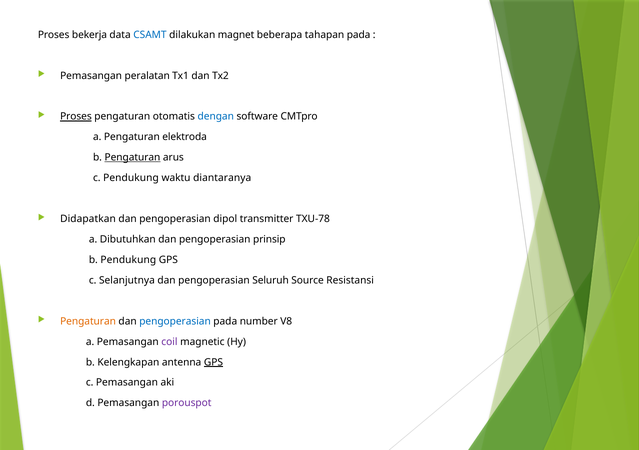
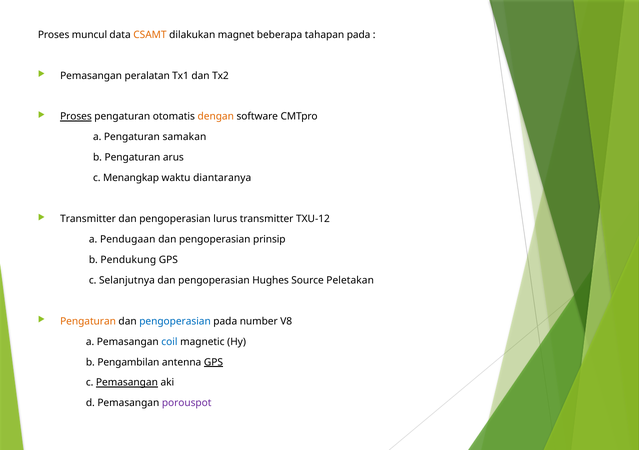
bekerja: bekerja -> muncul
CSAMT colour: blue -> orange
dengan colour: blue -> orange
elektroda: elektroda -> samakan
Pengaturan at (132, 157) underline: present -> none
c Pendukung: Pendukung -> Menangkap
Didapatkan at (88, 219): Didapatkan -> Transmitter
dipol: dipol -> lurus
TXU-78: TXU-78 -> TXU-12
Dibutuhkan: Dibutuhkan -> Pendugaan
Seluruh: Seluruh -> Hughes
Resistansi: Resistansi -> Peletakan
coil colour: purple -> blue
Kelengkapan: Kelengkapan -> Pengambilan
Pemasangan at (127, 382) underline: none -> present
